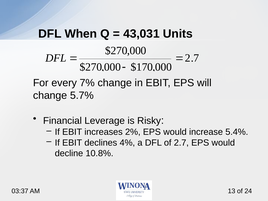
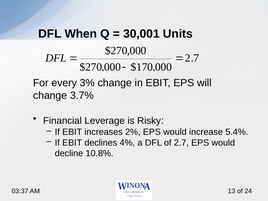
43,031: 43,031 -> 30,001
7%: 7% -> 3%
5.7%: 5.7% -> 3.7%
